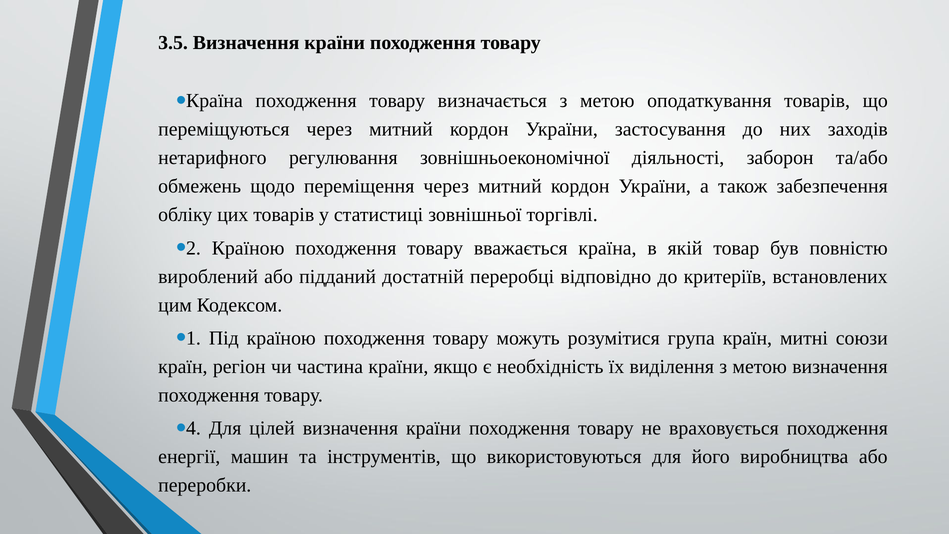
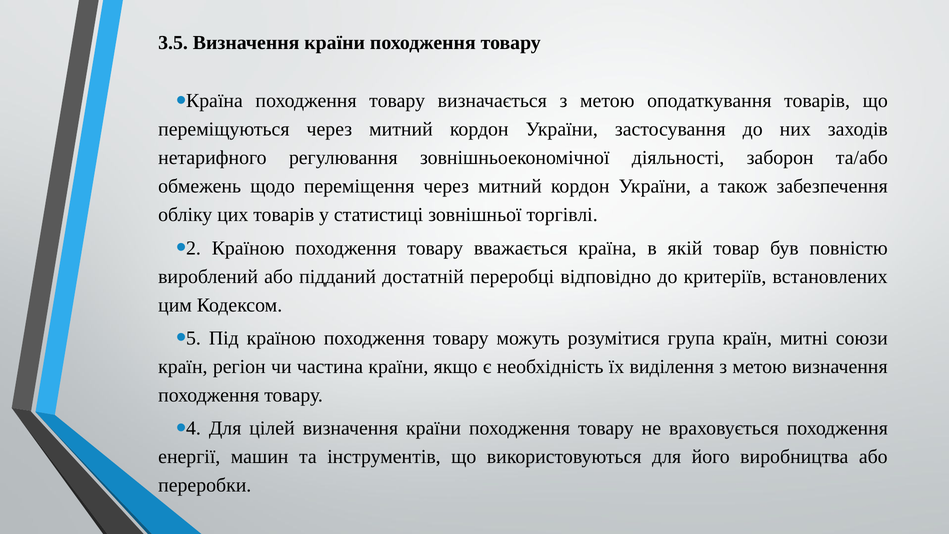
1: 1 -> 5
